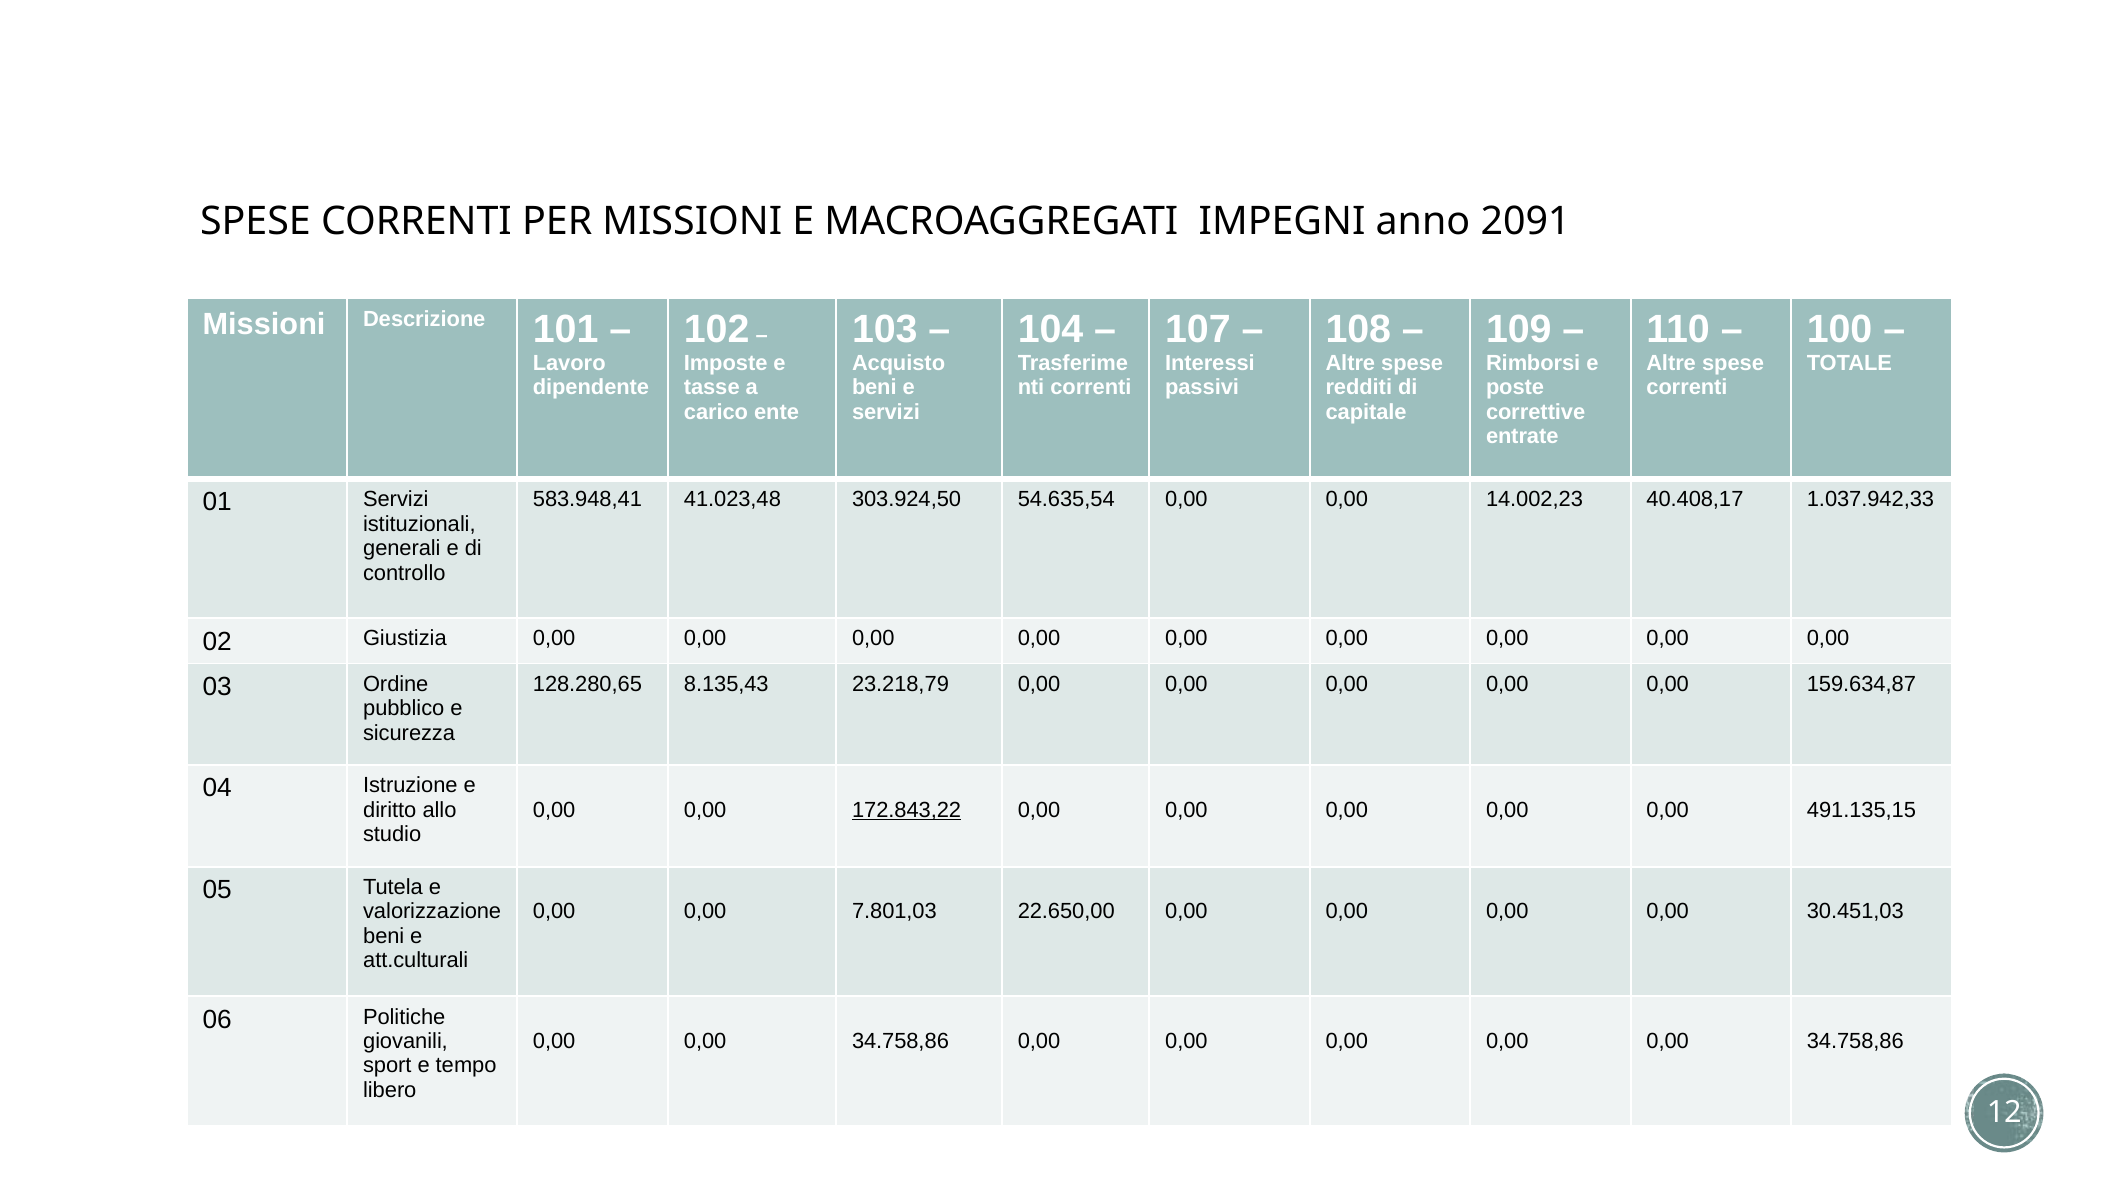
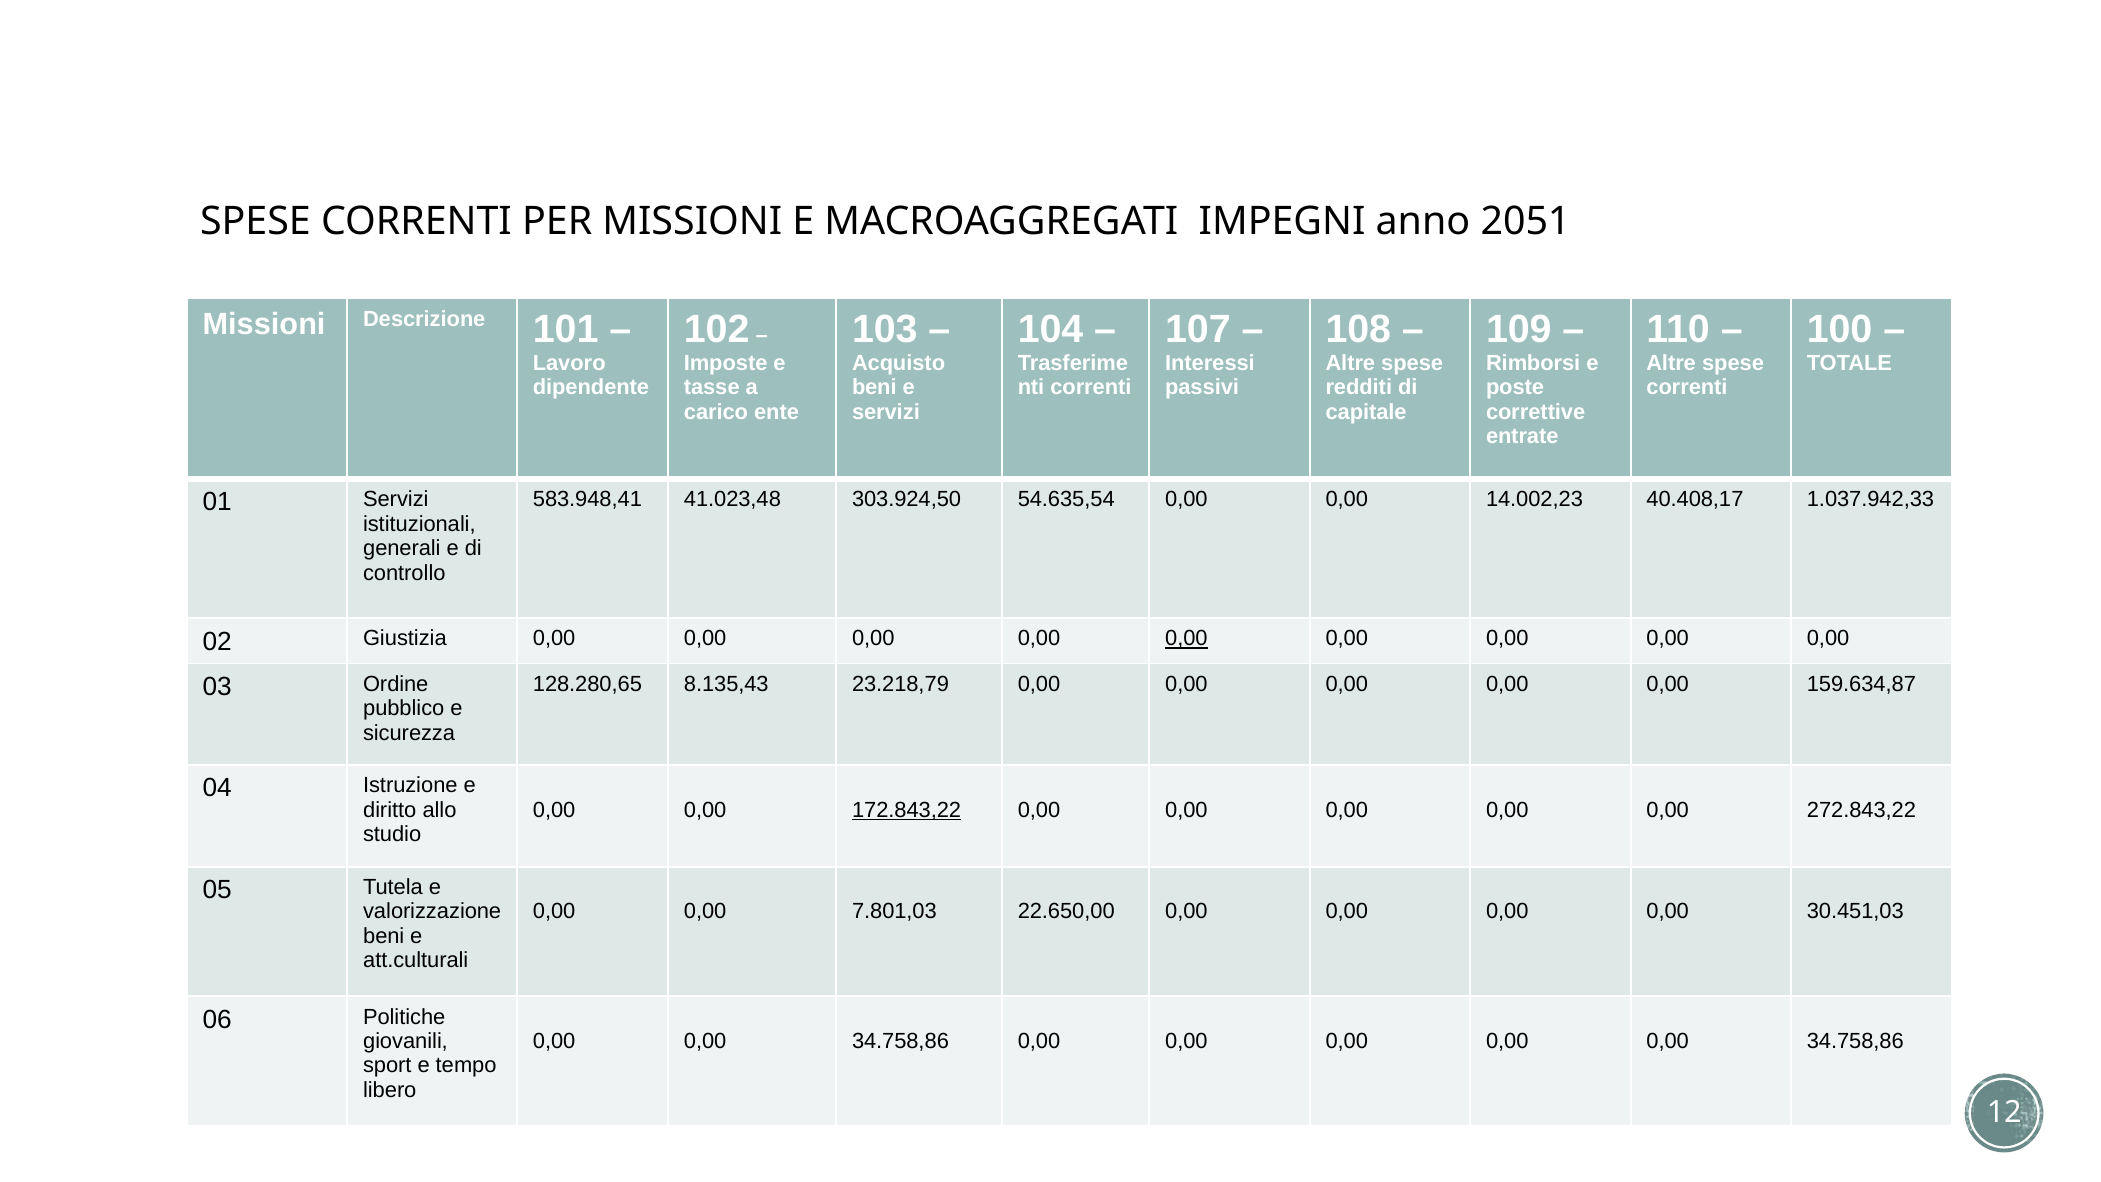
2091: 2091 -> 2051
0,00 at (1186, 639) underline: none -> present
491.135,15: 491.135,15 -> 272.843,22
